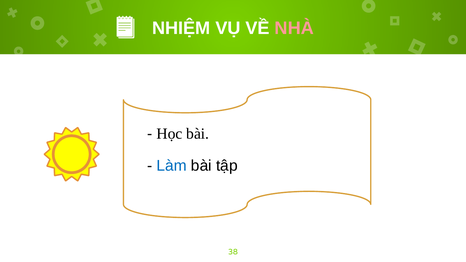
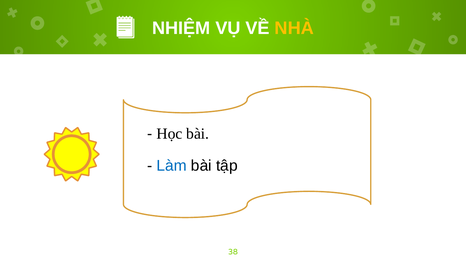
NHÀ colour: pink -> yellow
